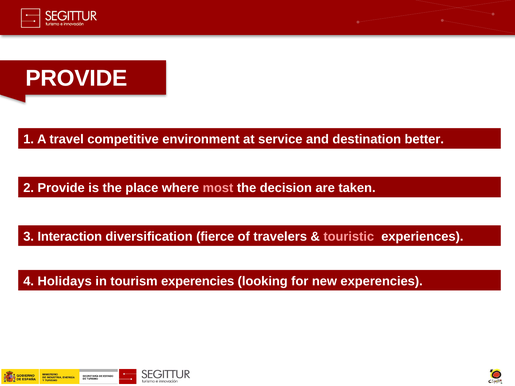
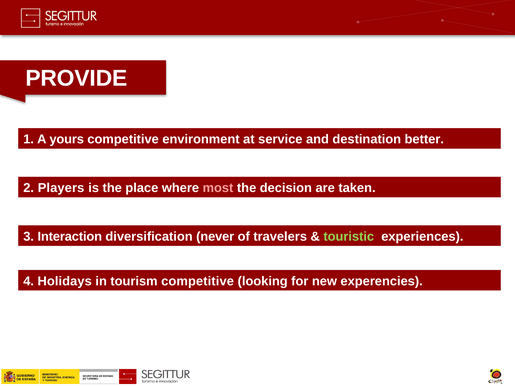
travel: travel -> yours
2 Provide: Provide -> Players
fierce: fierce -> never
touristic colour: pink -> light green
tourism experencies: experencies -> competitive
